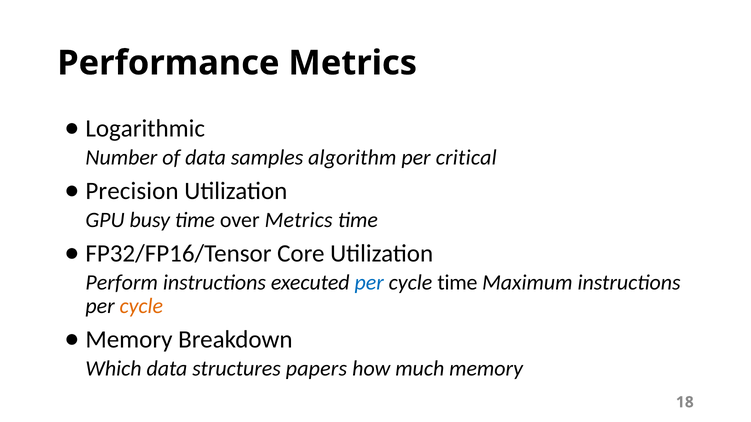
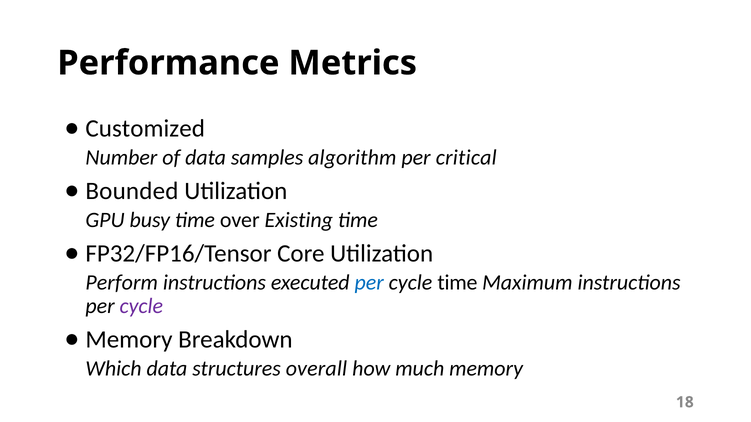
Logarithmic: Logarithmic -> Customized
Precision: Precision -> Bounded
over Metrics: Metrics -> Existing
cycle at (141, 306) colour: orange -> purple
papers: papers -> overall
